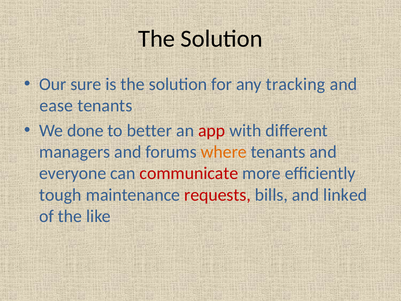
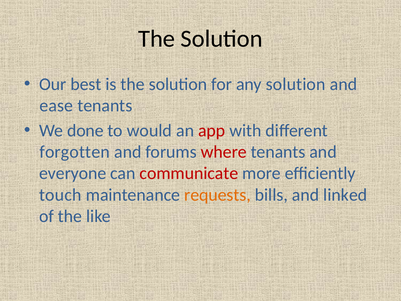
sure: sure -> best
any tracking: tracking -> solution
better: better -> would
managers: managers -> forgotten
where colour: orange -> red
tough: tough -> touch
requests colour: red -> orange
